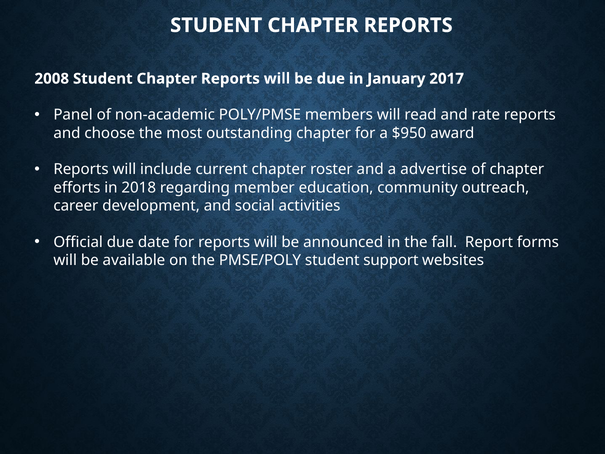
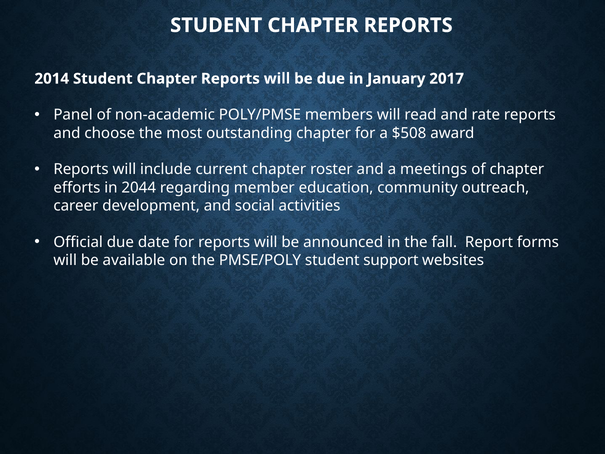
2008: 2008 -> 2014
$950: $950 -> $508
advertise: advertise -> meetings
2018: 2018 -> 2044
